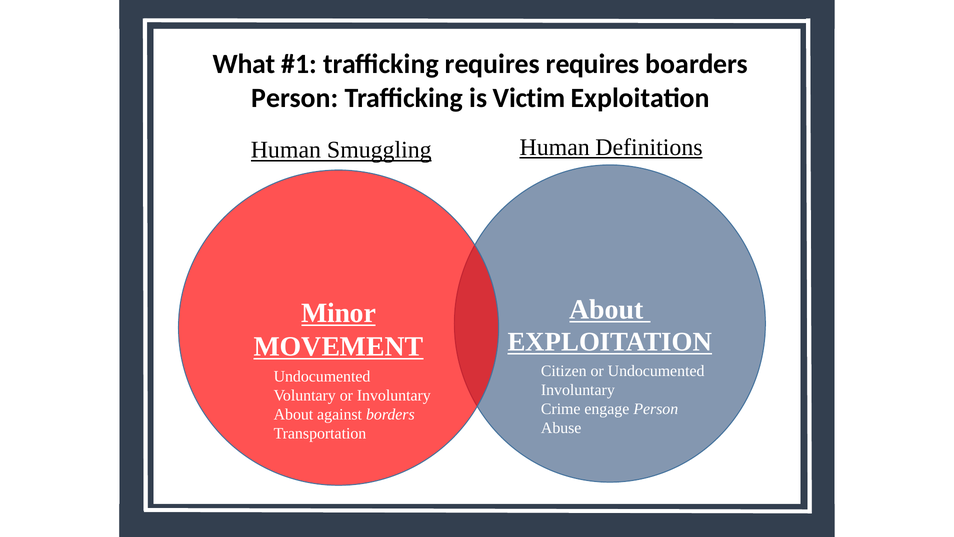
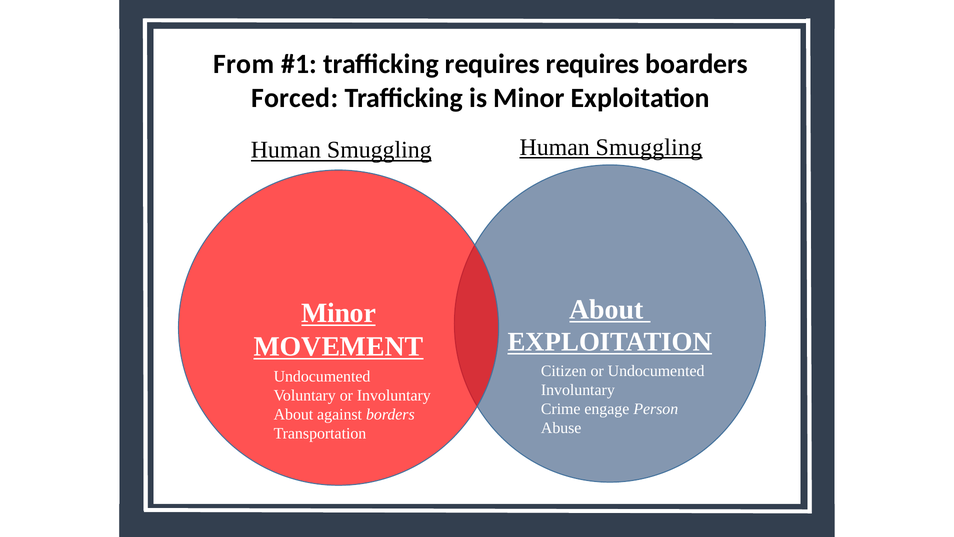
What: What -> From
Person at (295, 98): Person -> Forced
is Victim: Victim -> Minor
Definitions at (649, 147): Definitions -> Smuggling
